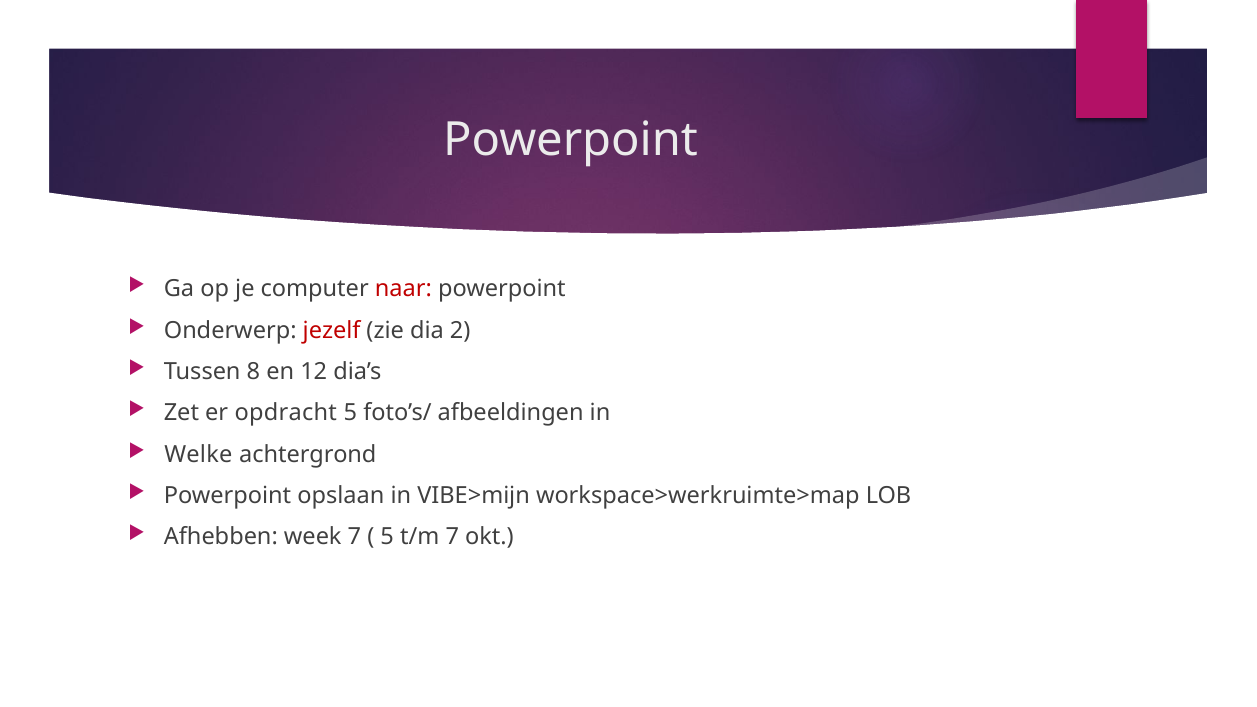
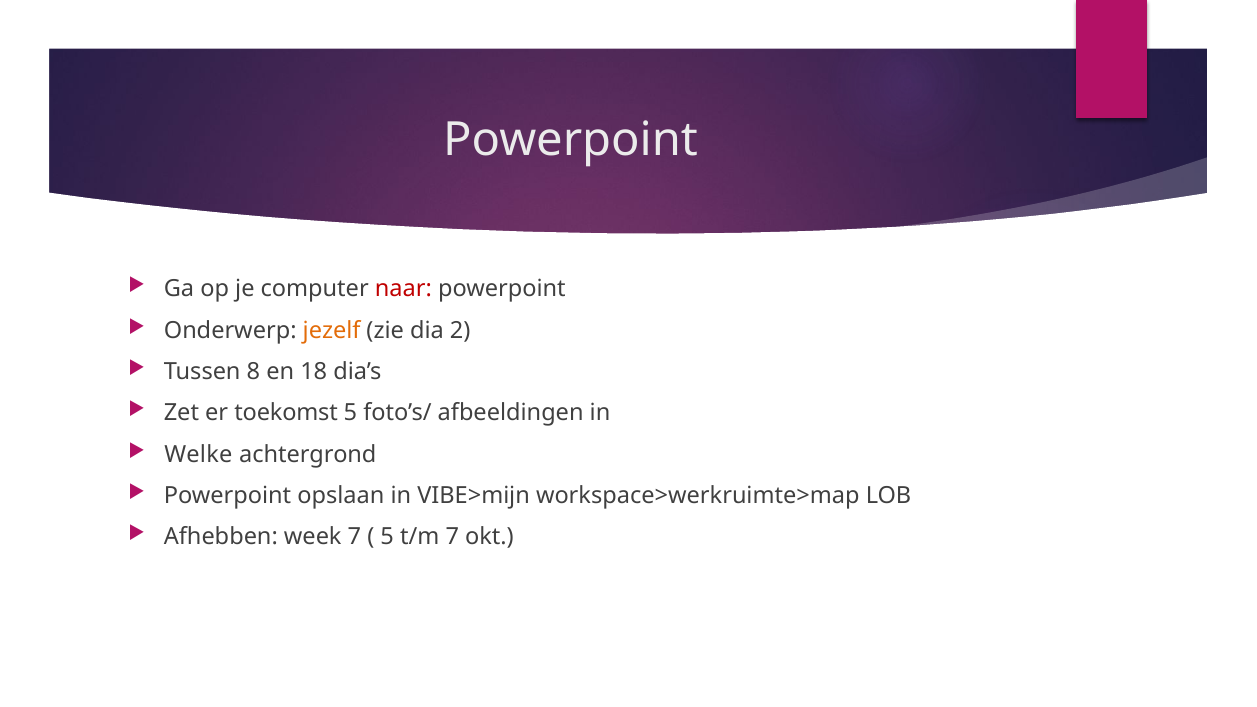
jezelf colour: red -> orange
12: 12 -> 18
opdracht: opdracht -> toekomst
